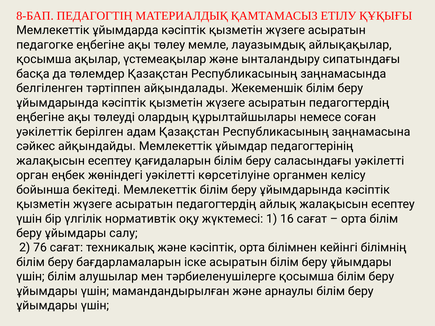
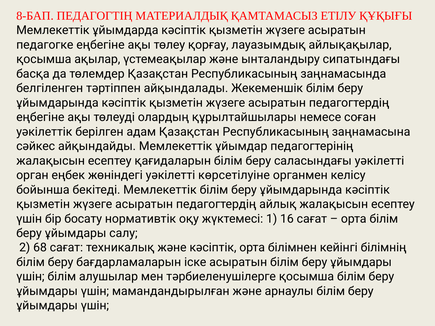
мемле: мемле -> қорғау
үлгілік: үлгілік -> босату
76: 76 -> 68
